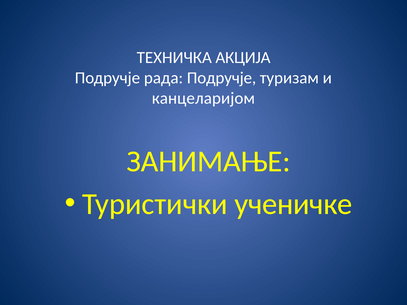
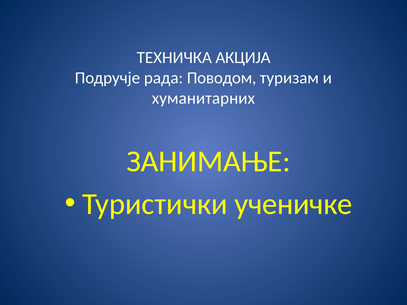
рада Подручје: Подручје -> Поводом
канцеларијом: канцеларијом -> хуманитарних
